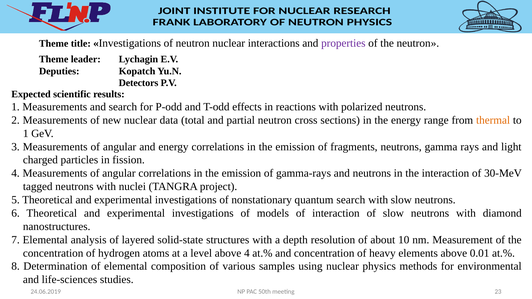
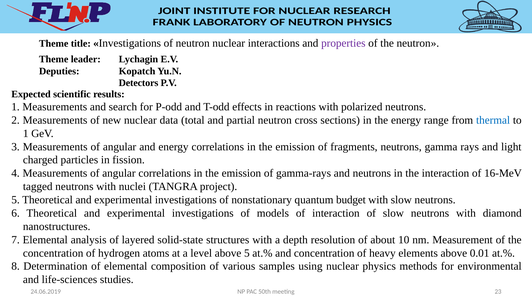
thermal colour: orange -> blue
30-MeV: 30-MeV -> 16-MeV
quantum search: search -> budget
above 4: 4 -> 5
